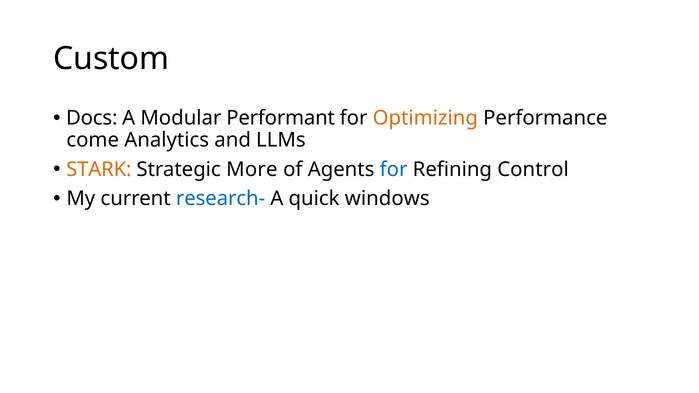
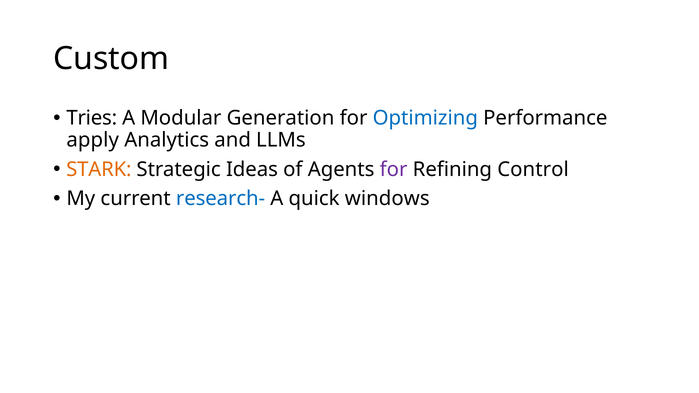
Docs: Docs -> Tries
Performant: Performant -> Generation
Optimizing colour: orange -> blue
come: come -> apply
More: More -> Ideas
for at (394, 170) colour: blue -> purple
